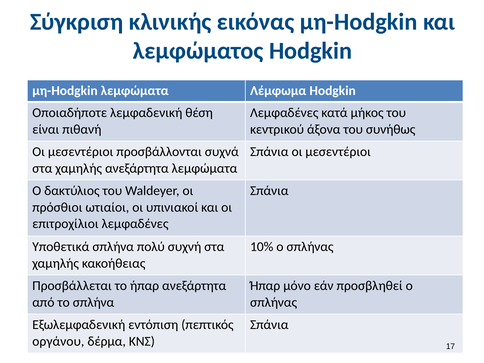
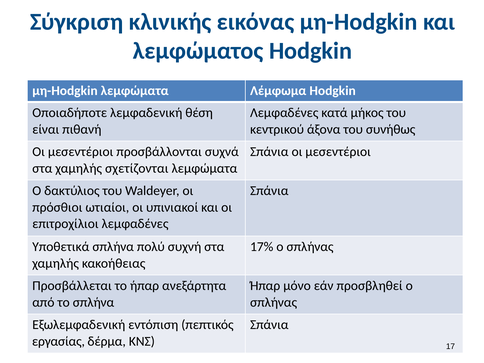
χαμηλής ανεξάρτητα: ανεξάρτητα -> σχετίζονται
10%: 10% -> 17%
οργάνου: οργάνου -> εργασίας
